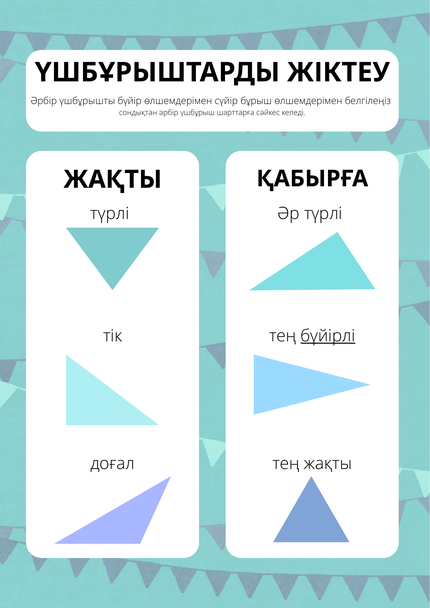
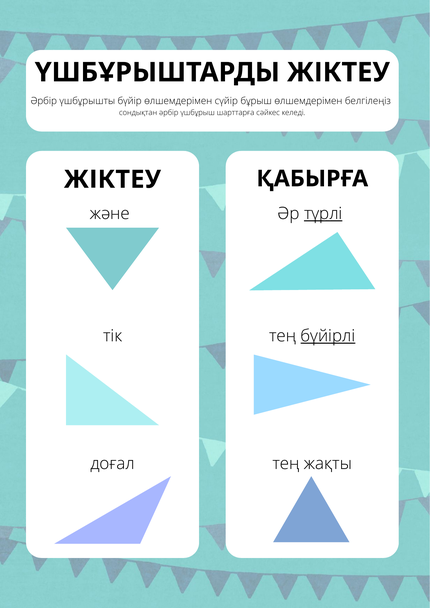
ЖАҚТЫ at (113, 180): ЖАҚТЫ -> ЖІКТЕУ
түрлі at (110, 214): түрлі -> және
түрлі at (323, 214) underline: none -> present
